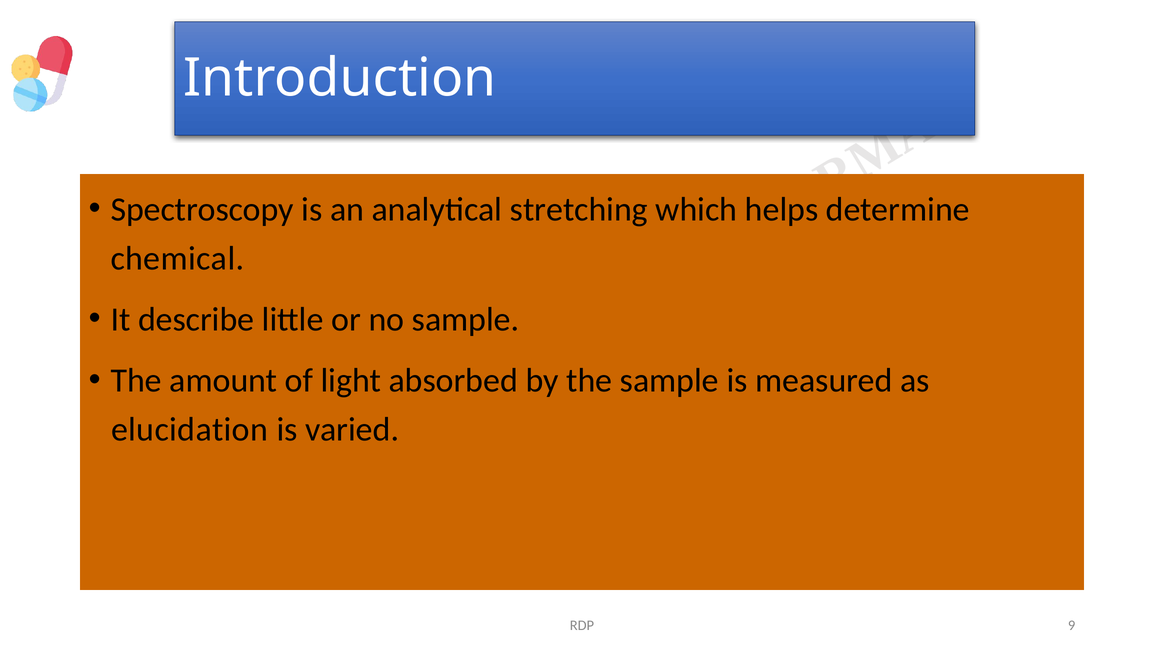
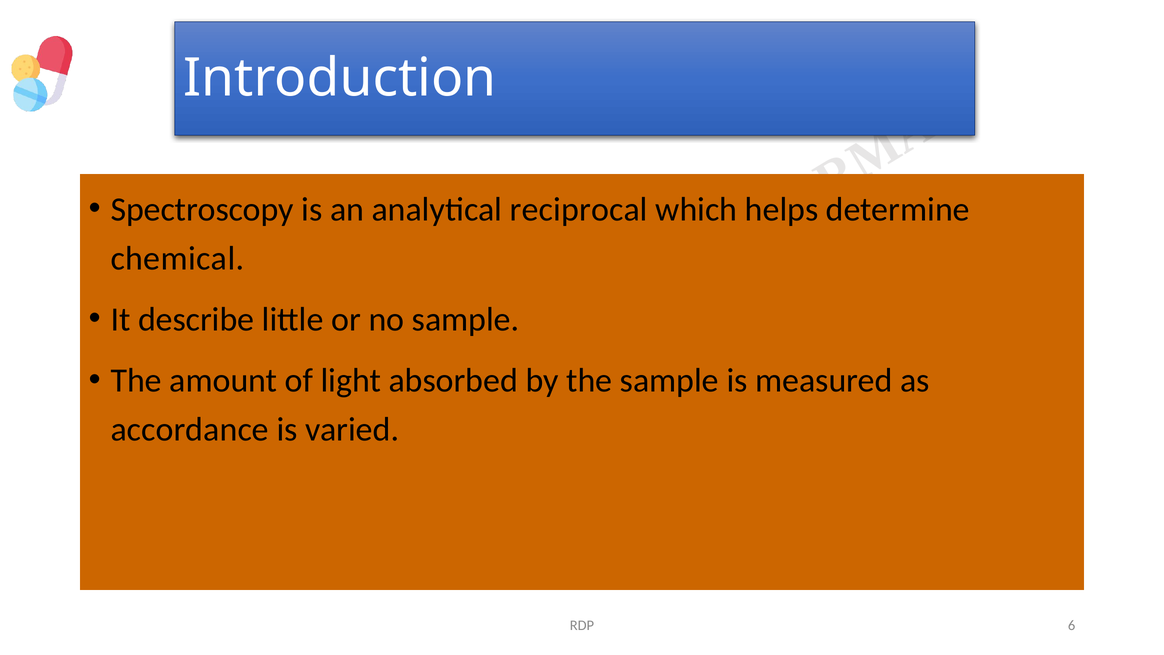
stretching: stretching -> reciprocal
elucidation: elucidation -> accordance
9: 9 -> 6
